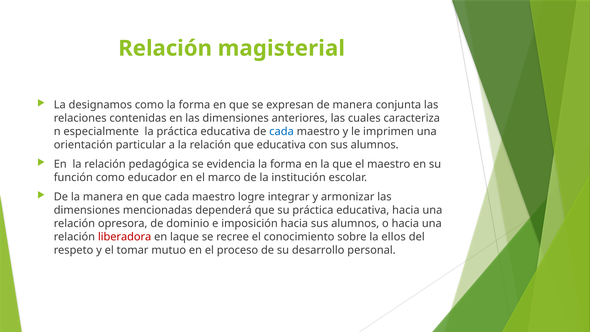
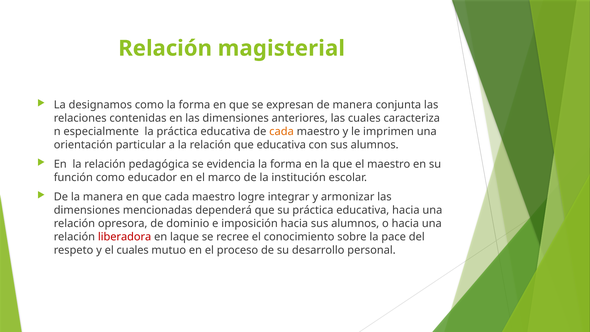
cada at (282, 131) colour: blue -> orange
ellos: ellos -> pace
el tomar: tomar -> cuales
